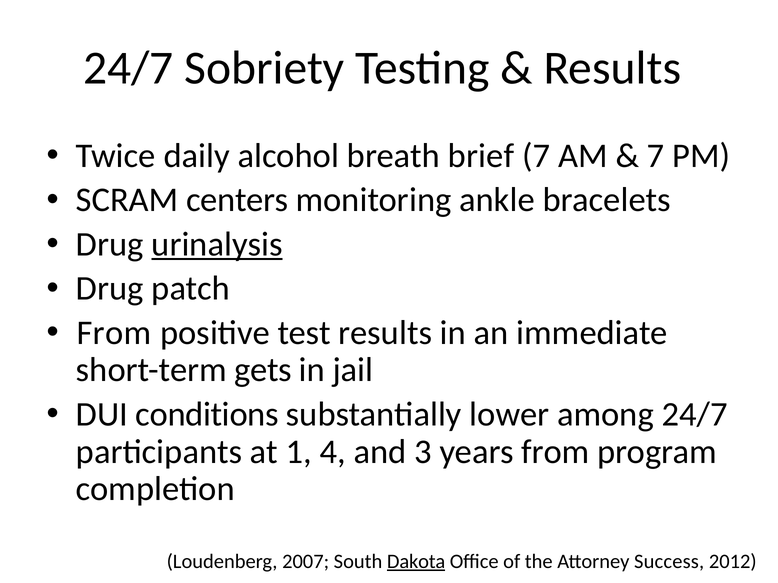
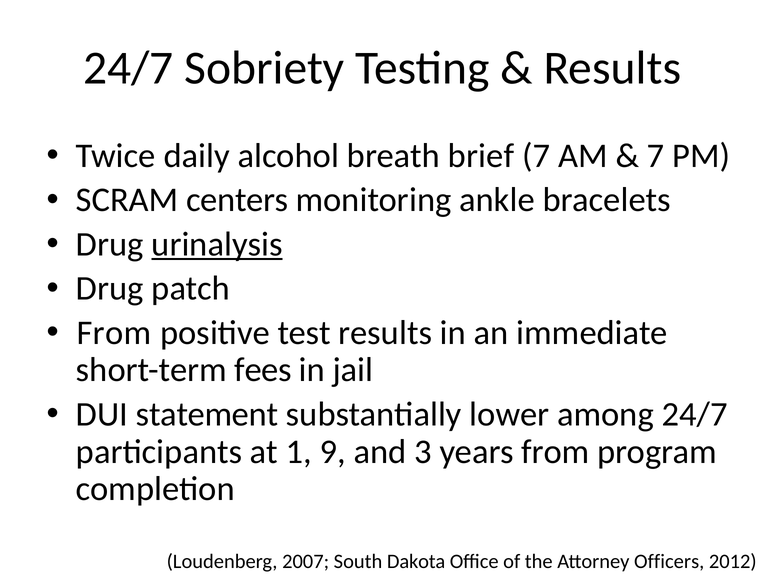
gets: gets -> fees
conditions: conditions -> statement
4: 4 -> 9
Dakota underline: present -> none
Success: Success -> Officers
